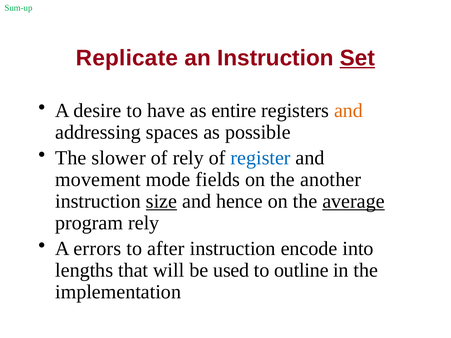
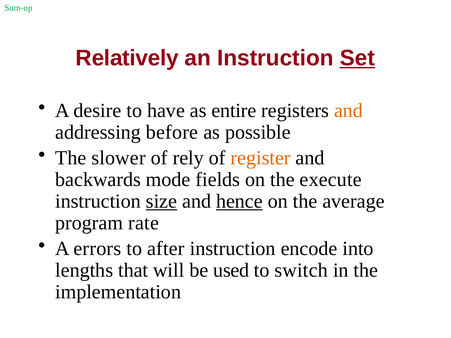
Replicate: Replicate -> Relatively
spaces: spaces -> before
register colour: blue -> orange
movement: movement -> backwards
another: another -> execute
hence underline: none -> present
average underline: present -> none
program rely: rely -> rate
outline: outline -> switch
